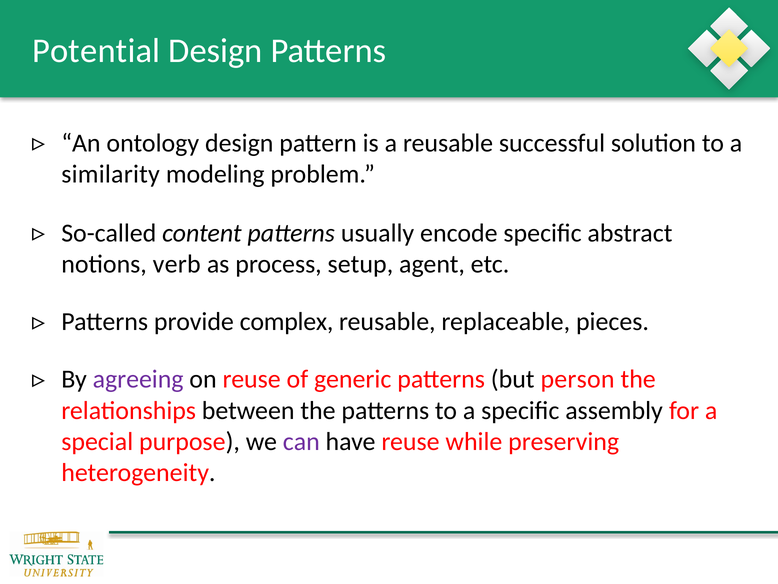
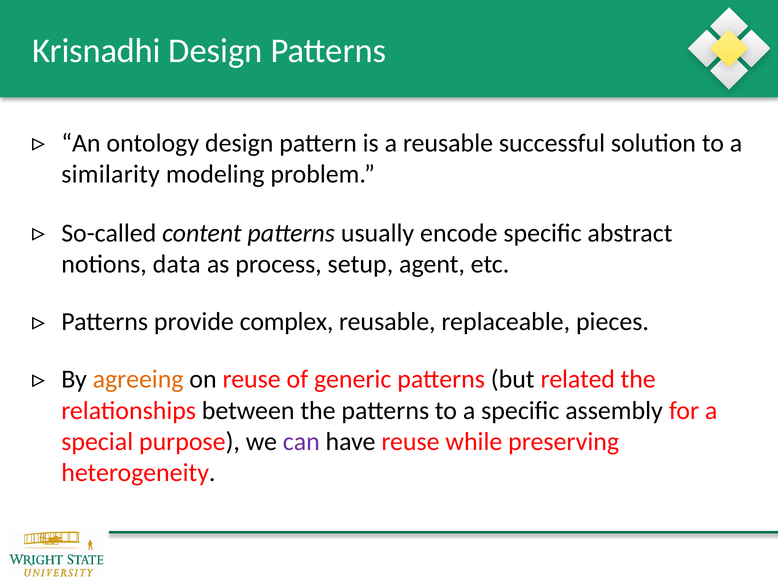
Potential: Potential -> Krisnadhi
verb: verb -> data
agreeing colour: purple -> orange
person: person -> related
